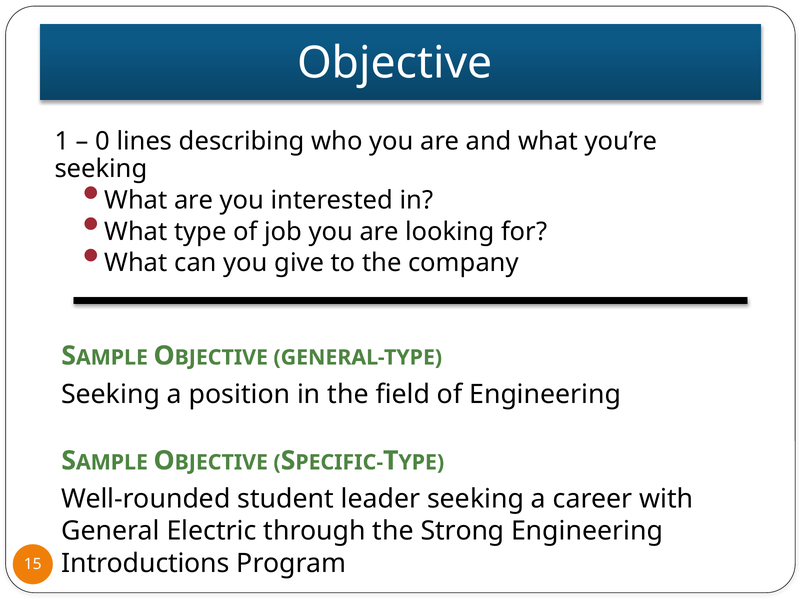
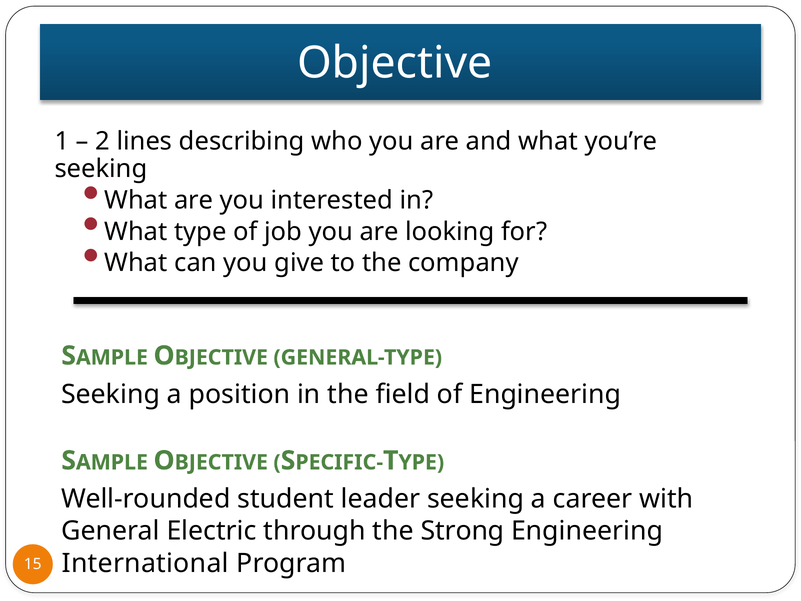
0: 0 -> 2
Introductions: Introductions -> International
